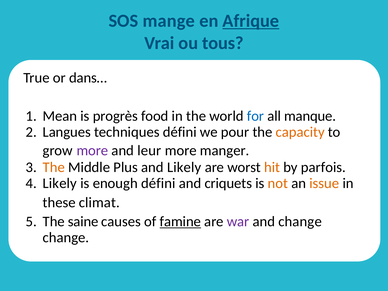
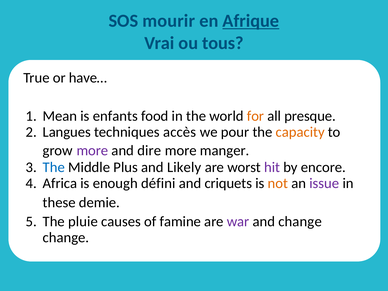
mange: mange -> mourir
dans…: dans… -> have…
progrès: progrès -> enfants
for colour: blue -> orange
manque: manque -> presque
techniques défini: défini -> accès
leur: leur -> dire
The at (54, 167) colour: orange -> blue
hit colour: orange -> purple
parfois: parfois -> encore
Likely at (60, 183): Likely -> Africa
issue colour: orange -> purple
climat: climat -> demie
saine: saine -> pluie
famine underline: present -> none
